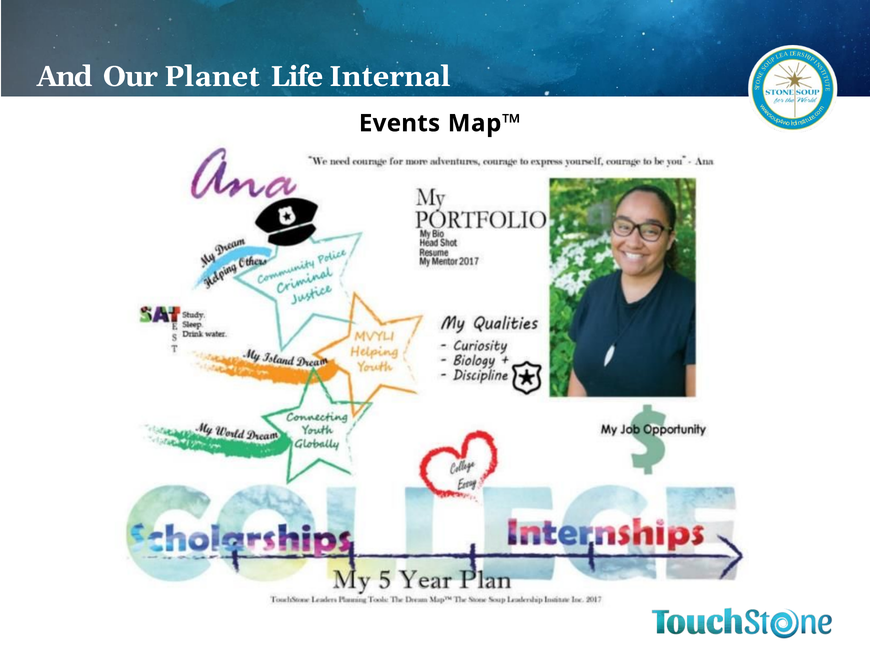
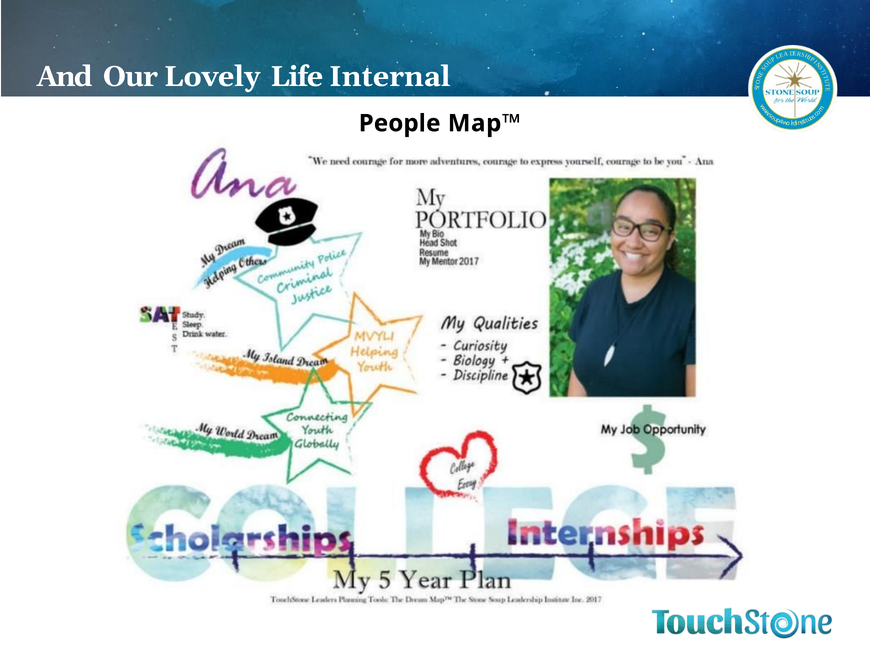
Planet: Planet -> Lovely
Events: Events -> People
